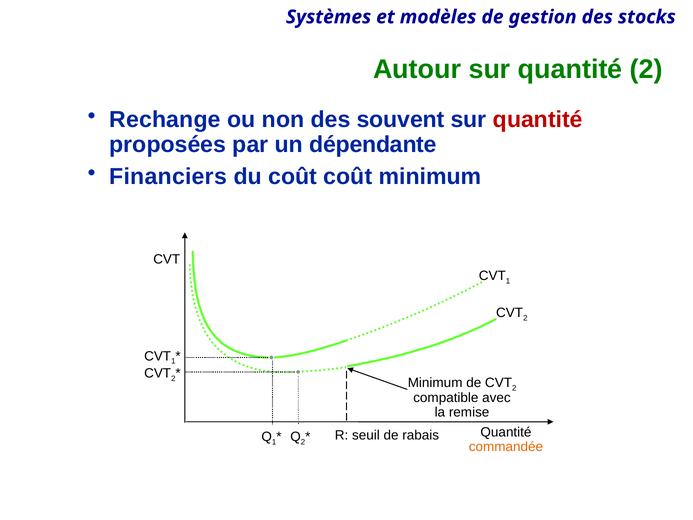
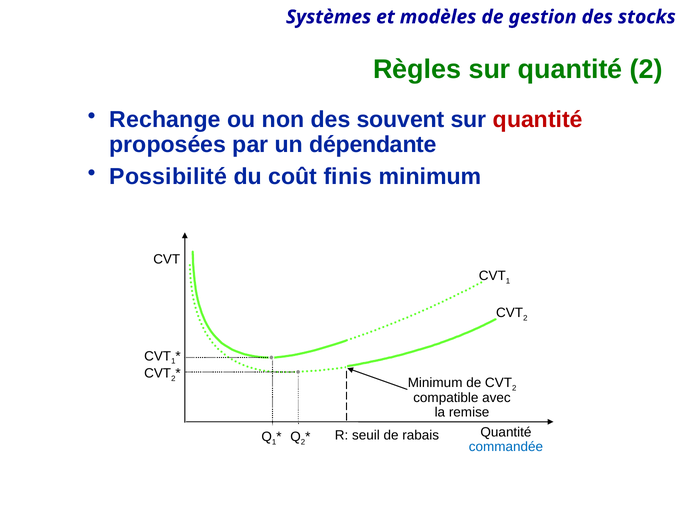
Autour: Autour -> Règles
Financiers: Financiers -> Possibilité
coût coût: coût -> finis
commandée colour: orange -> blue
